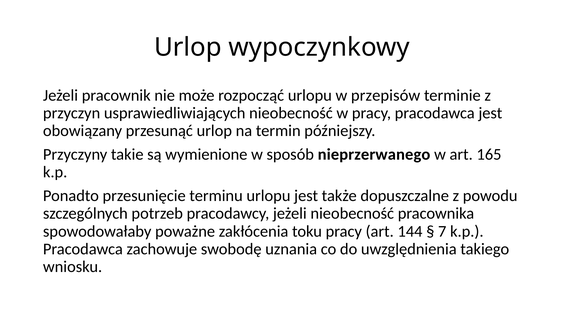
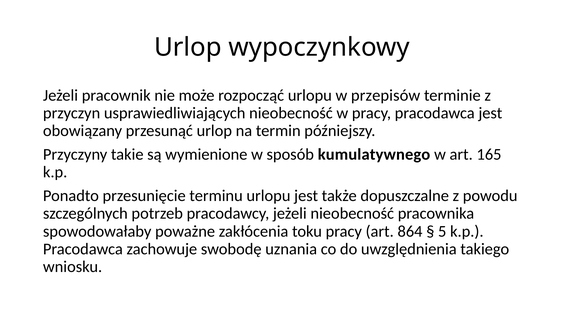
nieprzerwanego: nieprzerwanego -> kumulatywnego
144: 144 -> 864
7: 7 -> 5
